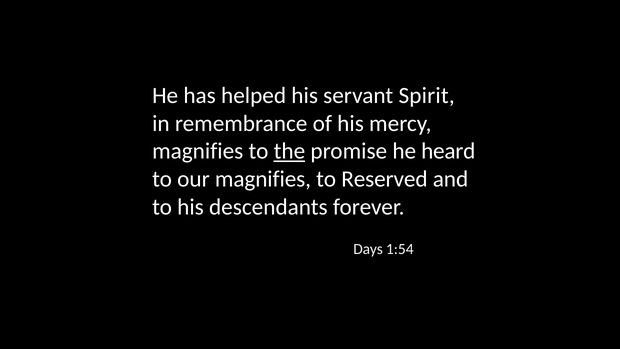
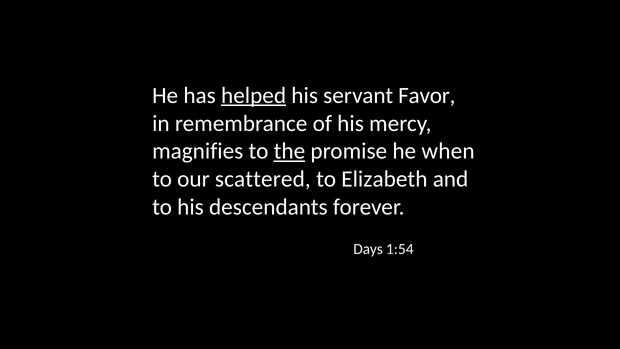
helped underline: none -> present
Spirit: Spirit -> Favor
heard: heard -> when
our magnifies: magnifies -> scattered
Reserved: Reserved -> Elizabeth
